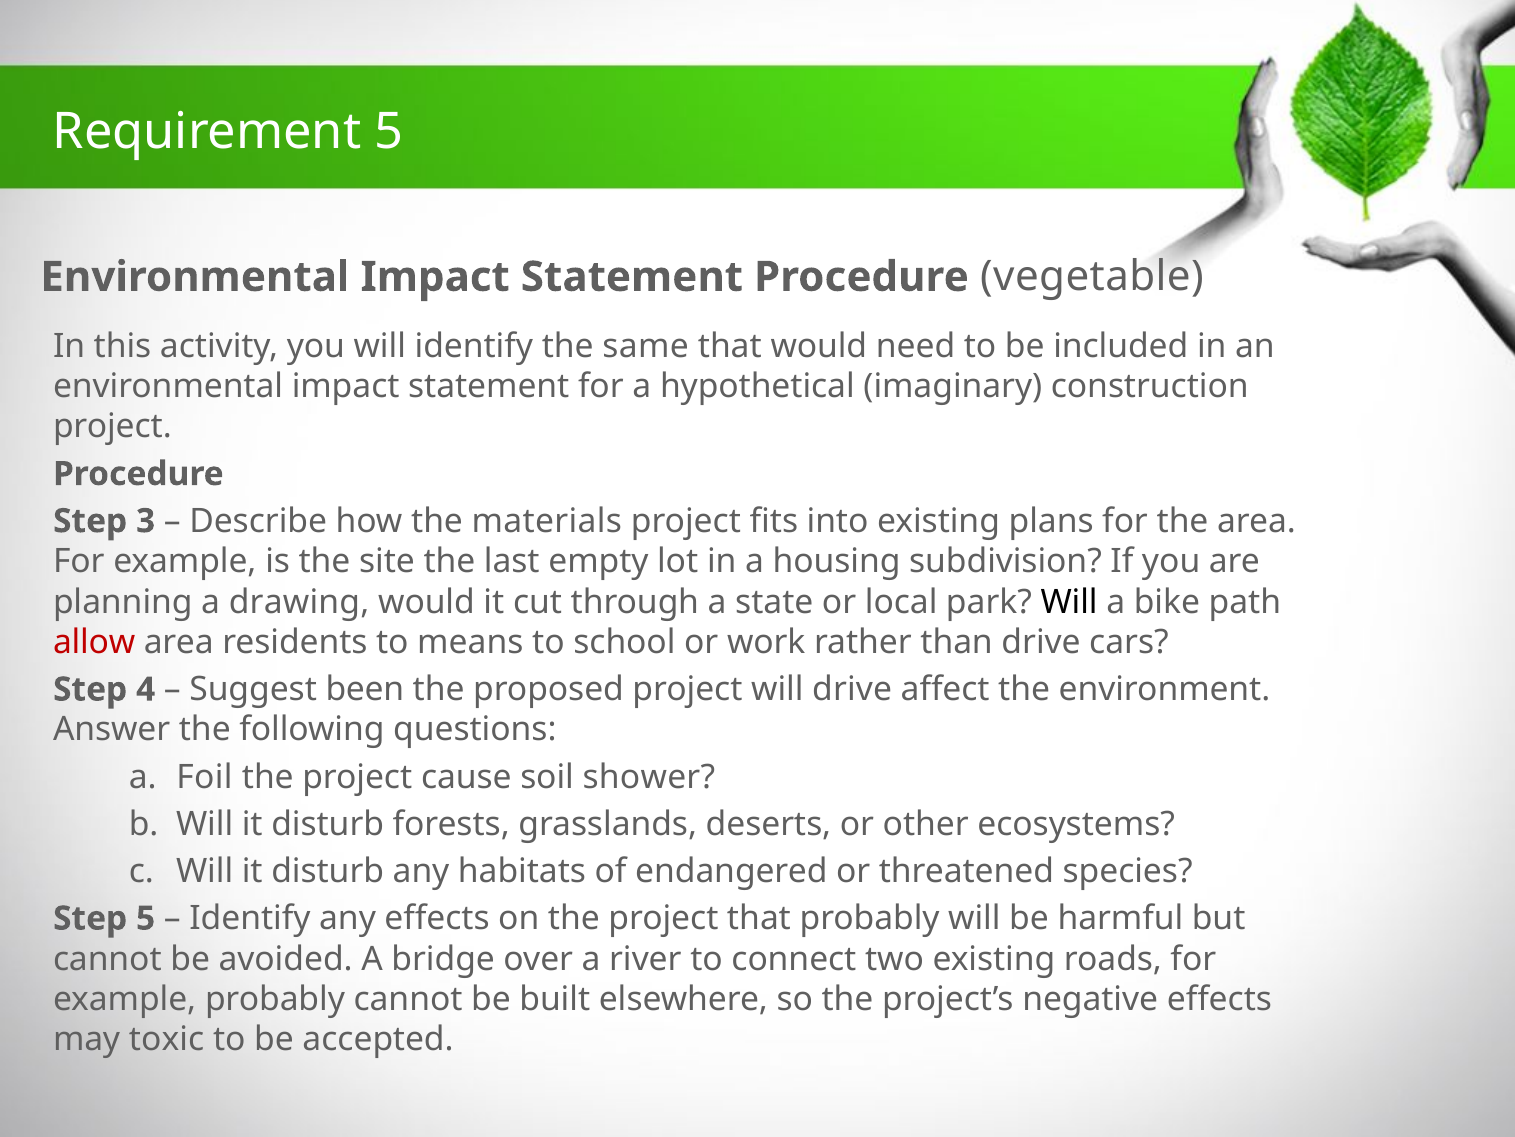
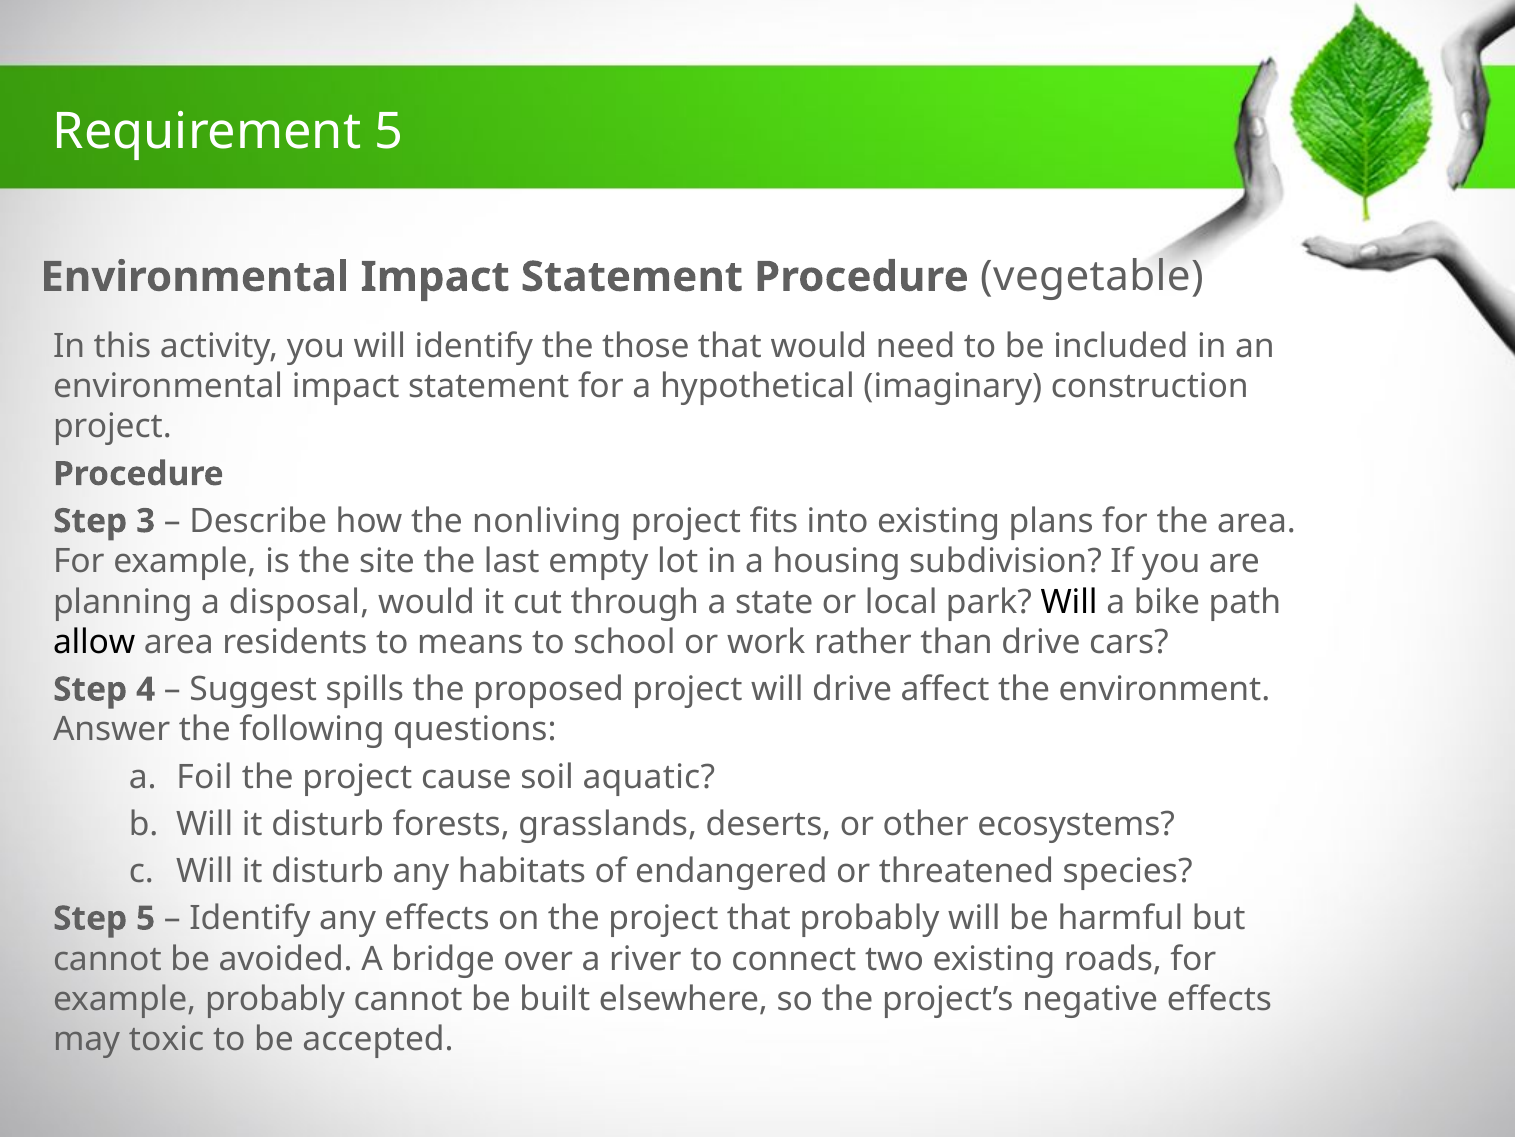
same: same -> those
materials: materials -> nonliving
drawing: drawing -> disposal
allow colour: red -> black
been: been -> spills
shower: shower -> aquatic
